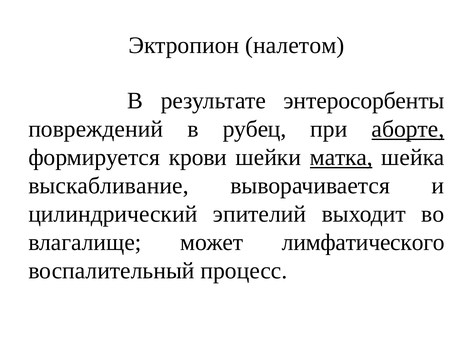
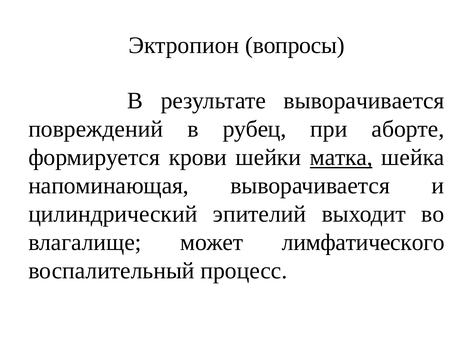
налетом: налетом -> вопросы
результате энтеросорбенты: энтеросорбенты -> выворачивается
аборте underline: present -> none
выскабливание: выскабливание -> напоминающая
